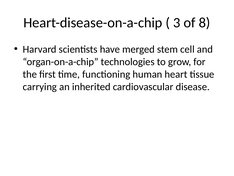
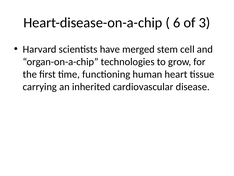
3: 3 -> 6
8: 8 -> 3
